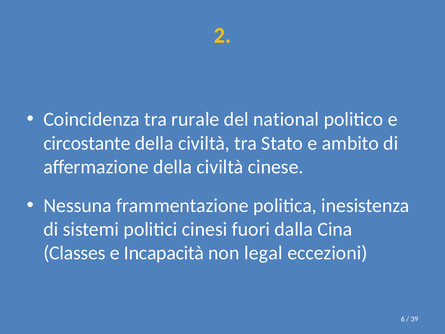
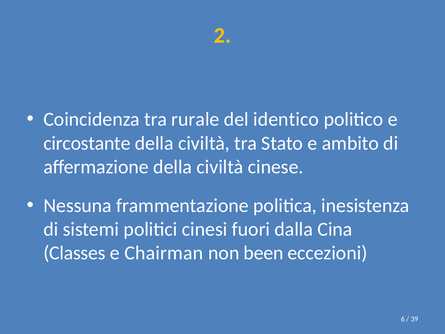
national: national -> identico
Incapacità: Incapacità -> Chairman
legal: legal -> been
